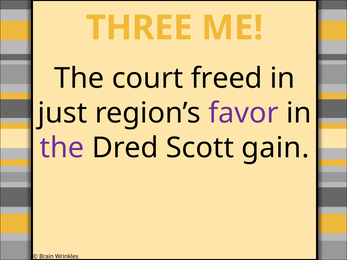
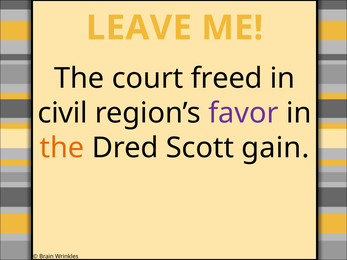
THREE: THREE -> LEAVE
just: just -> civil
the at (62, 148) colour: purple -> orange
